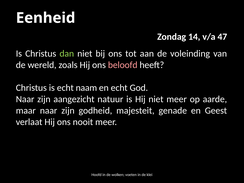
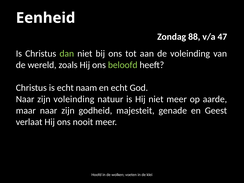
14: 14 -> 88
beloofd colour: pink -> light green
zijn aangezicht: aangezicht -> voleinding
